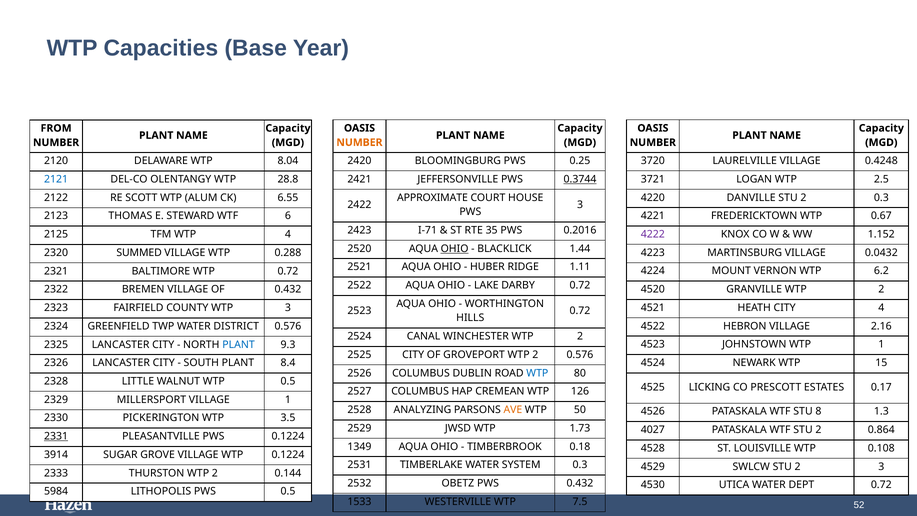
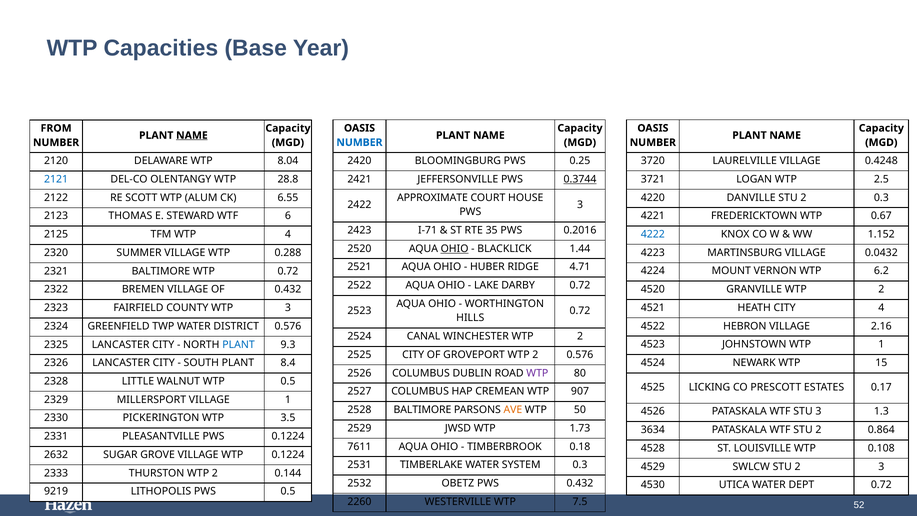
NAME at (192, 135) underline: none -> present
NUMBER at (359, 142) colour: orange -> blue
4222 colour: purple -> blue
SUMMED: SUMMED -> SUMMER
1.11: 1.11 -> 4.71
WTP at (537, 373) colour: blue -> purple
126: 126 -> 907
2528 ANALYZING: ANALYZING -> BALTIMORE
STU 8: 8 -> 3
4027: 4027 -> 3634
2331 underline: present -> none
1349: 1349 -> 7611
3914: 3914 -> 2632
5984: 5984 -> 9219
1533: 1533 -> 2260
